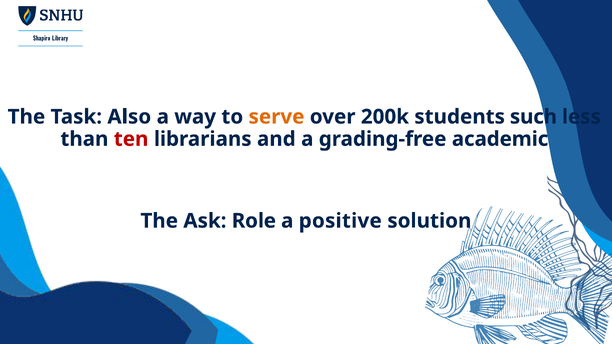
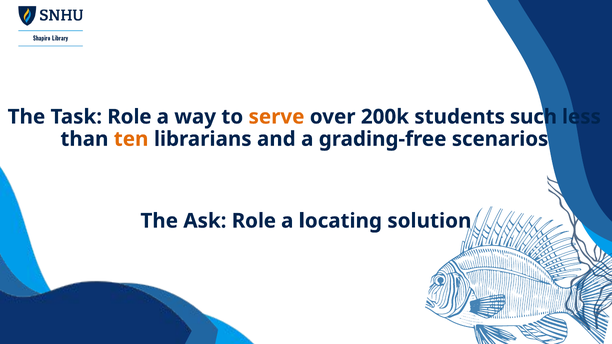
Task Also: Also -> Role
ten colour: red -> orange
academic: academic -> scenarios
positive: positive -> locating
